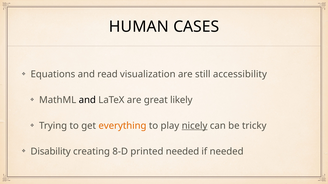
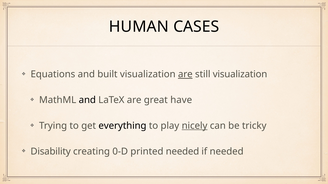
read: read -> built
are at (185, 74) underline: none -> present
still accessibility: accessibility -> visualization
likely: likely -> have
everything colour: orange -> black
8-D: 8-D -> 0-D
